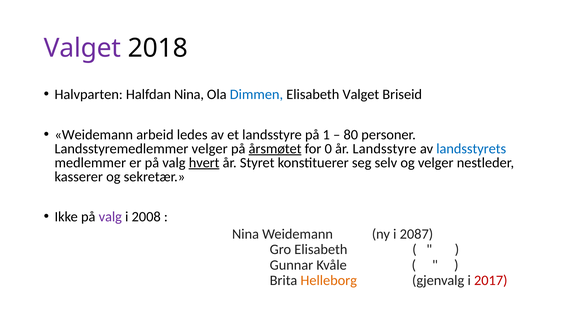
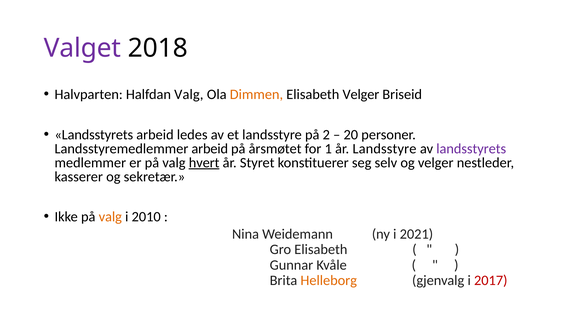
Halfdan Nina: Nina -> Valg
Dimmen colour: blue -> orange
Elisabeth Valget: Valget -> Velger
Weidemann at (94, 135): Weidemann -> Landsstyrets
1: 1 -> 2
80: 80 -> 20
Landsstyremedlemmer velger: velger -> arbeid
årsmøtet underline: present -> none
0: 0 -> 1
landsstyrets at (471, 149) colour: blue -> purple
valg at (110, 217) colour: purple -> orange
2008: 2008 -> 2010
2087: 2087 -> 2021
